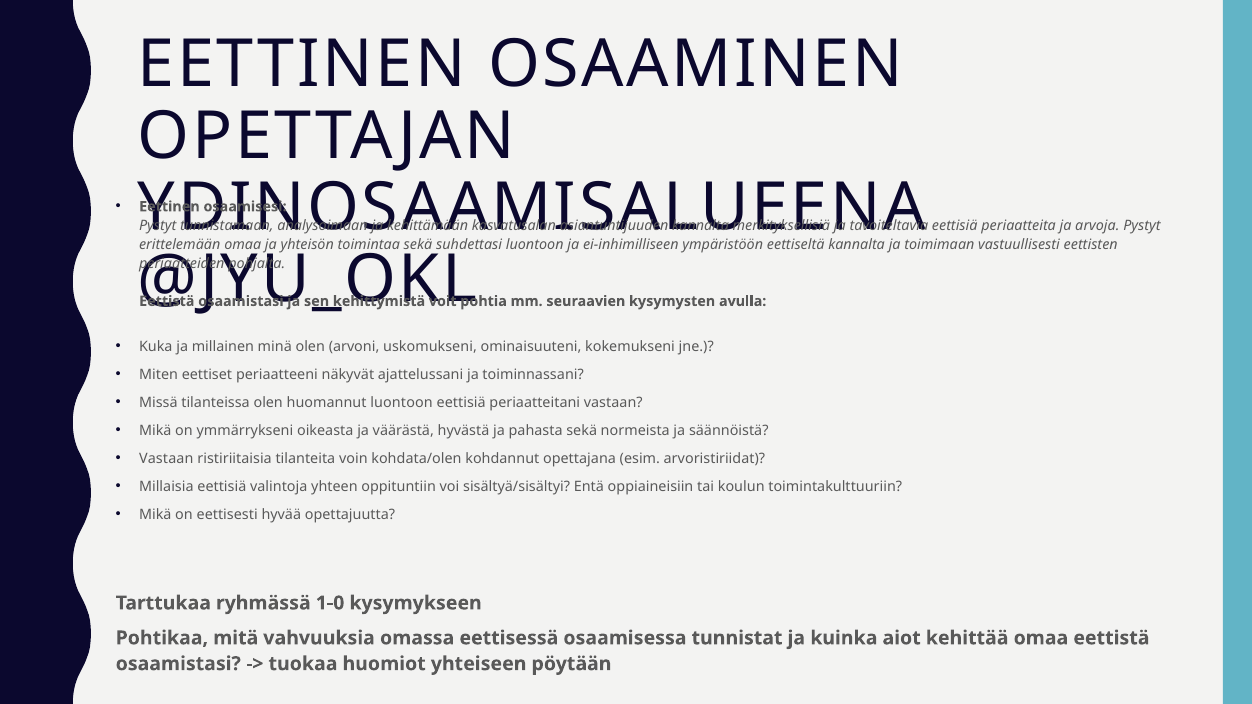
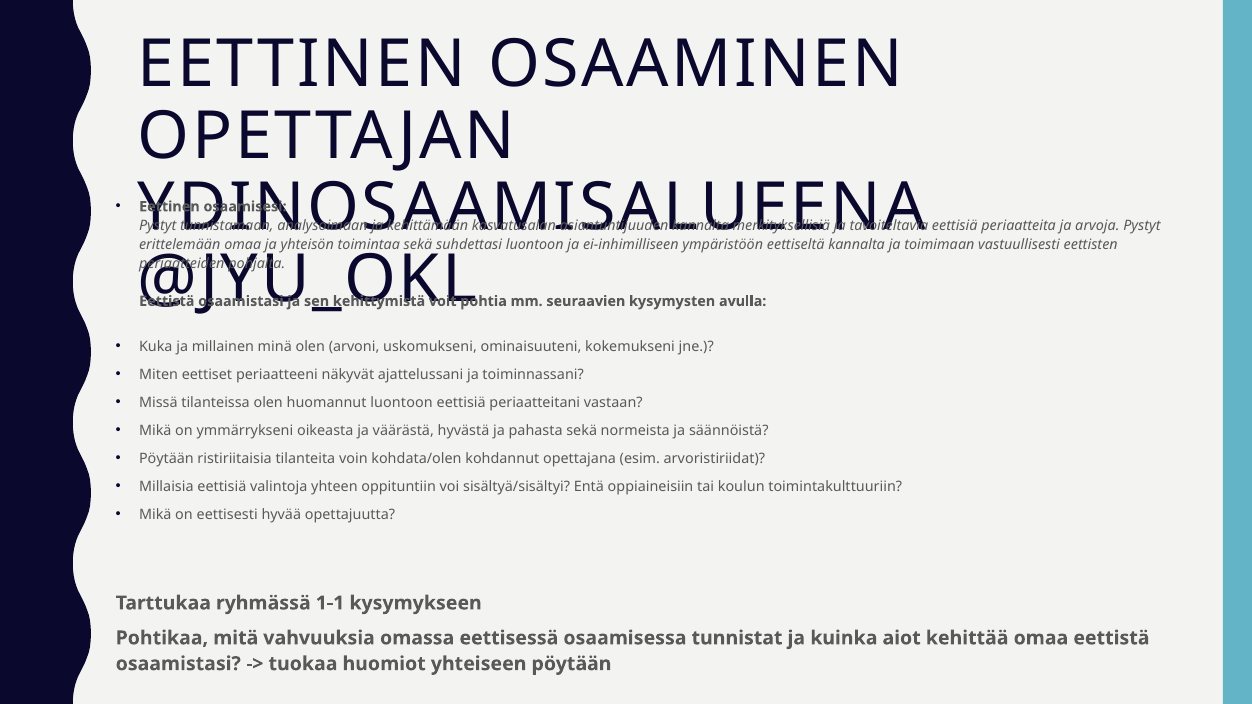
Vastaan at (166, 459): Vastaan -> Pöytään
1-0: 1-0 -> 1-1
